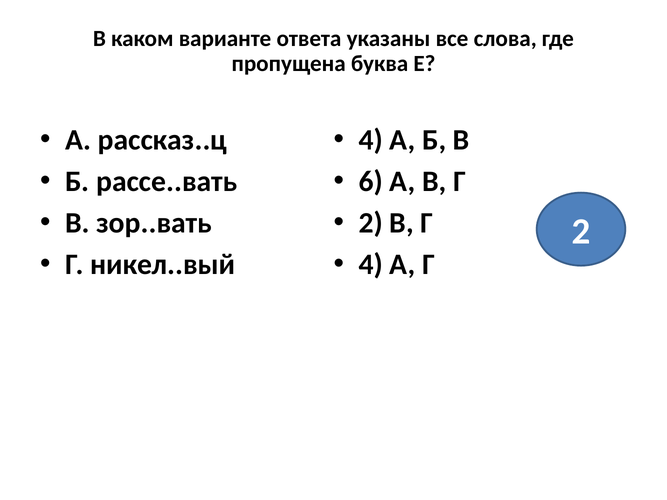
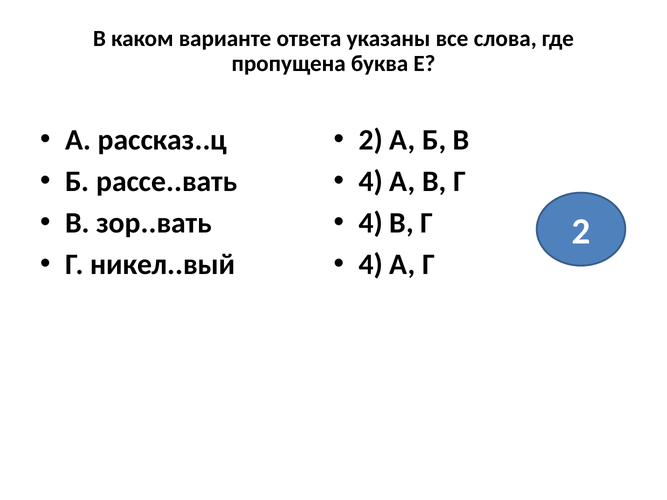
4 at (371, 140): 4 -> 2
6 at (371, 181): 6 -> 4
2 at (371, 223): 2 -> 4
